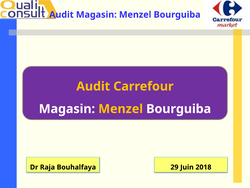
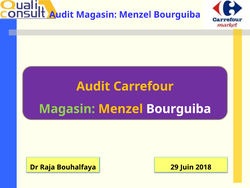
Magasin at (67, 109) colour: white -> light green
